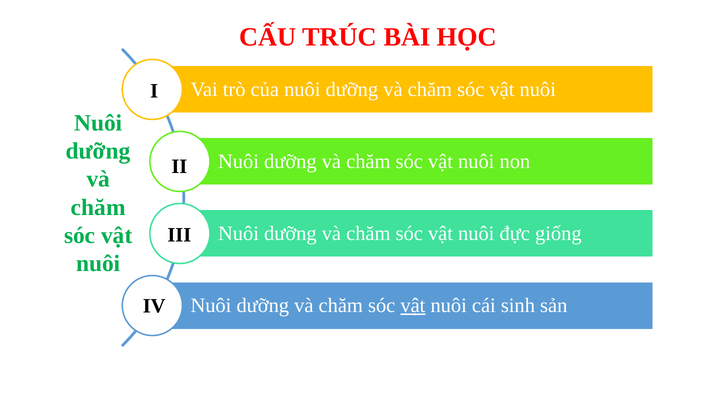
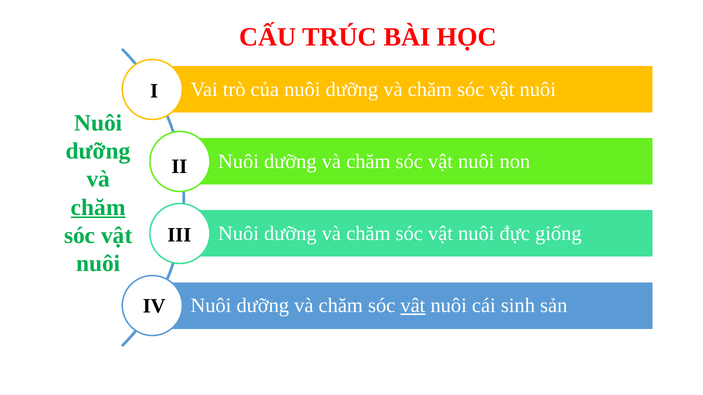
chăm at (98, 208) underline: none -> present
